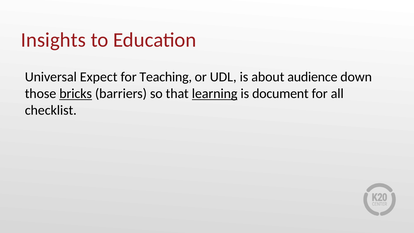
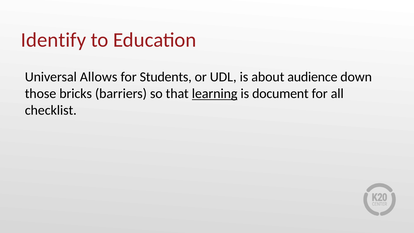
Insights: Insights -> Identify
Expect: Expect -> Allows
Teaching: Teaching -> Students
bricks underline: present -> none
